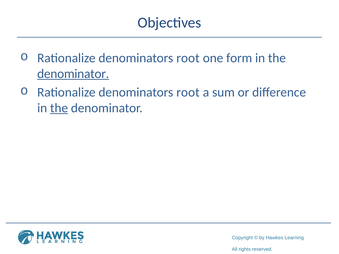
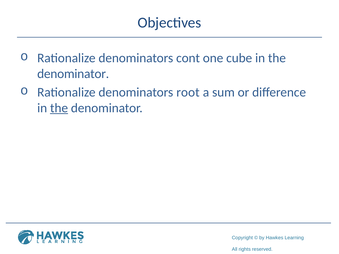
root at (188, 58): root -> cont
form: form -> cube
denominator at (73, 74) underline: present -> none
